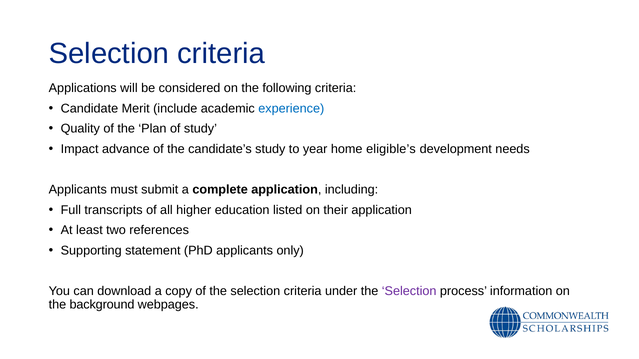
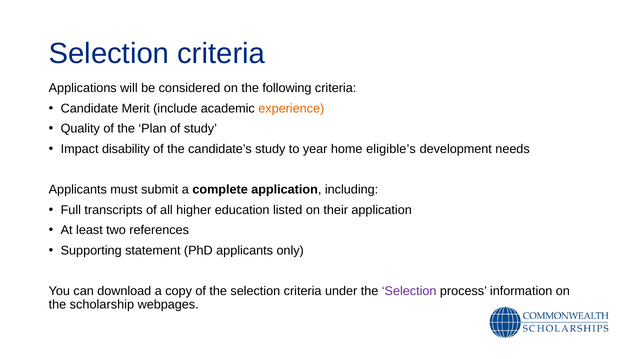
experience colour: blue -> orange
advance: advance -> disability
background: background -> scholarship
